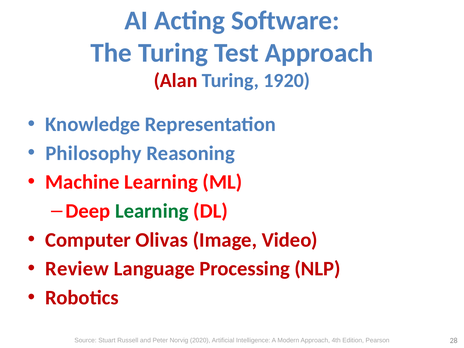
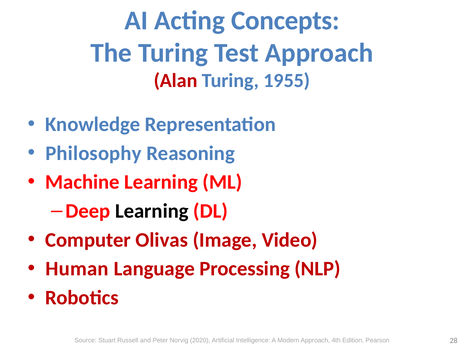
Software: Software -> Concepts
1920: 1920 -> 1955
Learning at (152, 211) colour: green -> black
Review: Review -> Human
